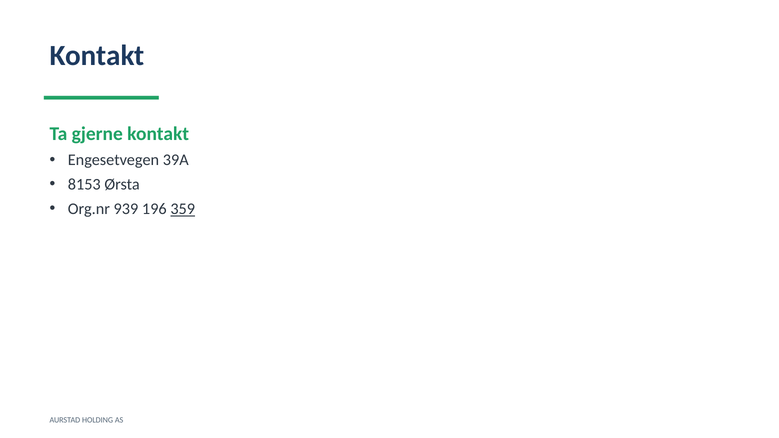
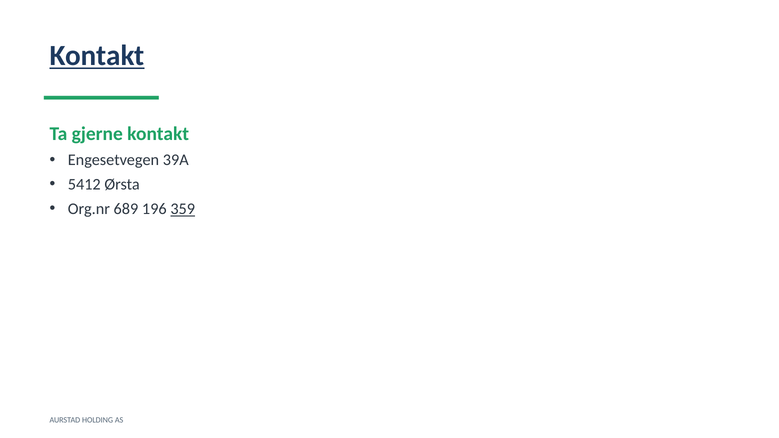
Kontakt at (97, 56) underline: none -> present
8153: 8153 -> 5412
939: 939 -> 689
